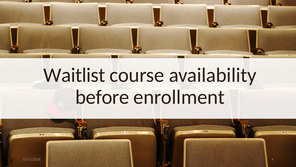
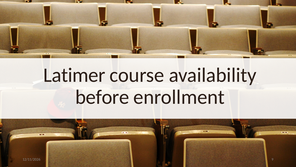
Waitlist: Waitlist -> Latimer
